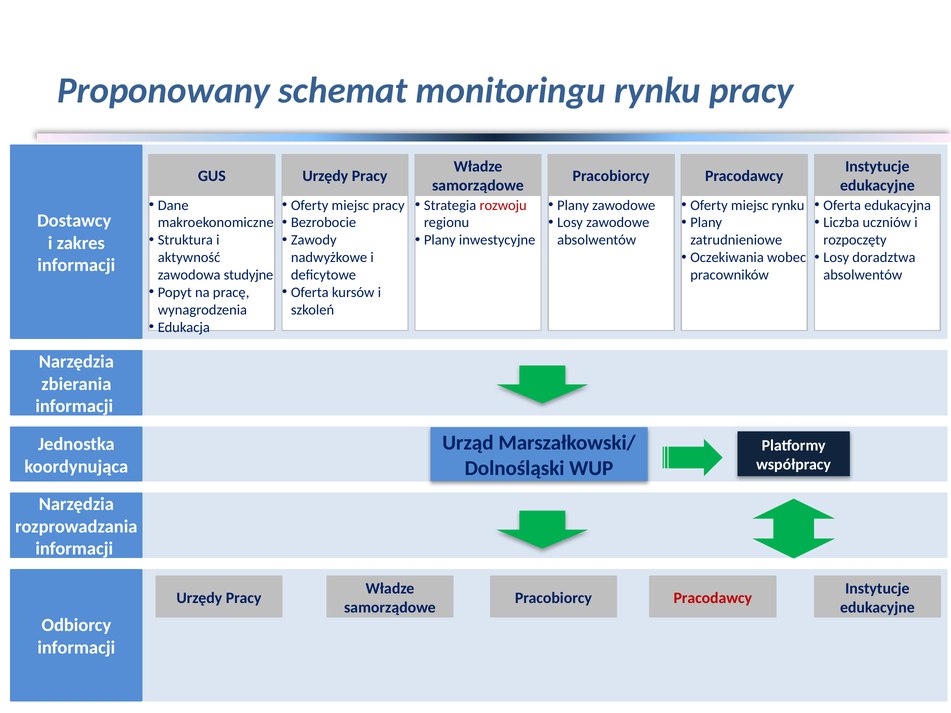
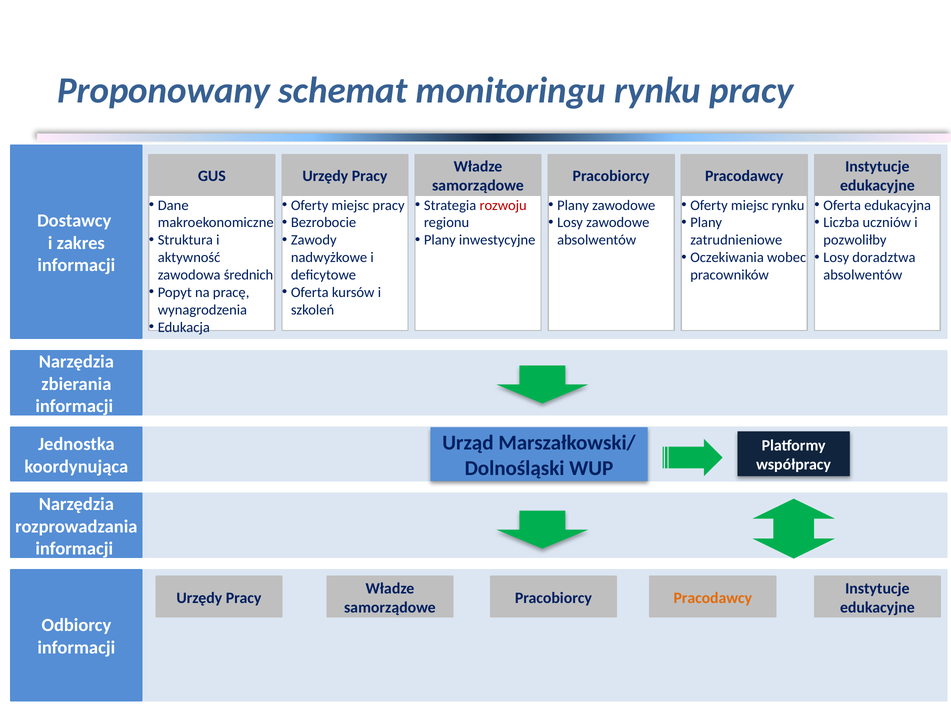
rozpoczęty: rozpoczęty -> pozwoliłby
studyjne: studyjne -> średnich
Pracodawcy at (713, 598) colour: red -> orange
